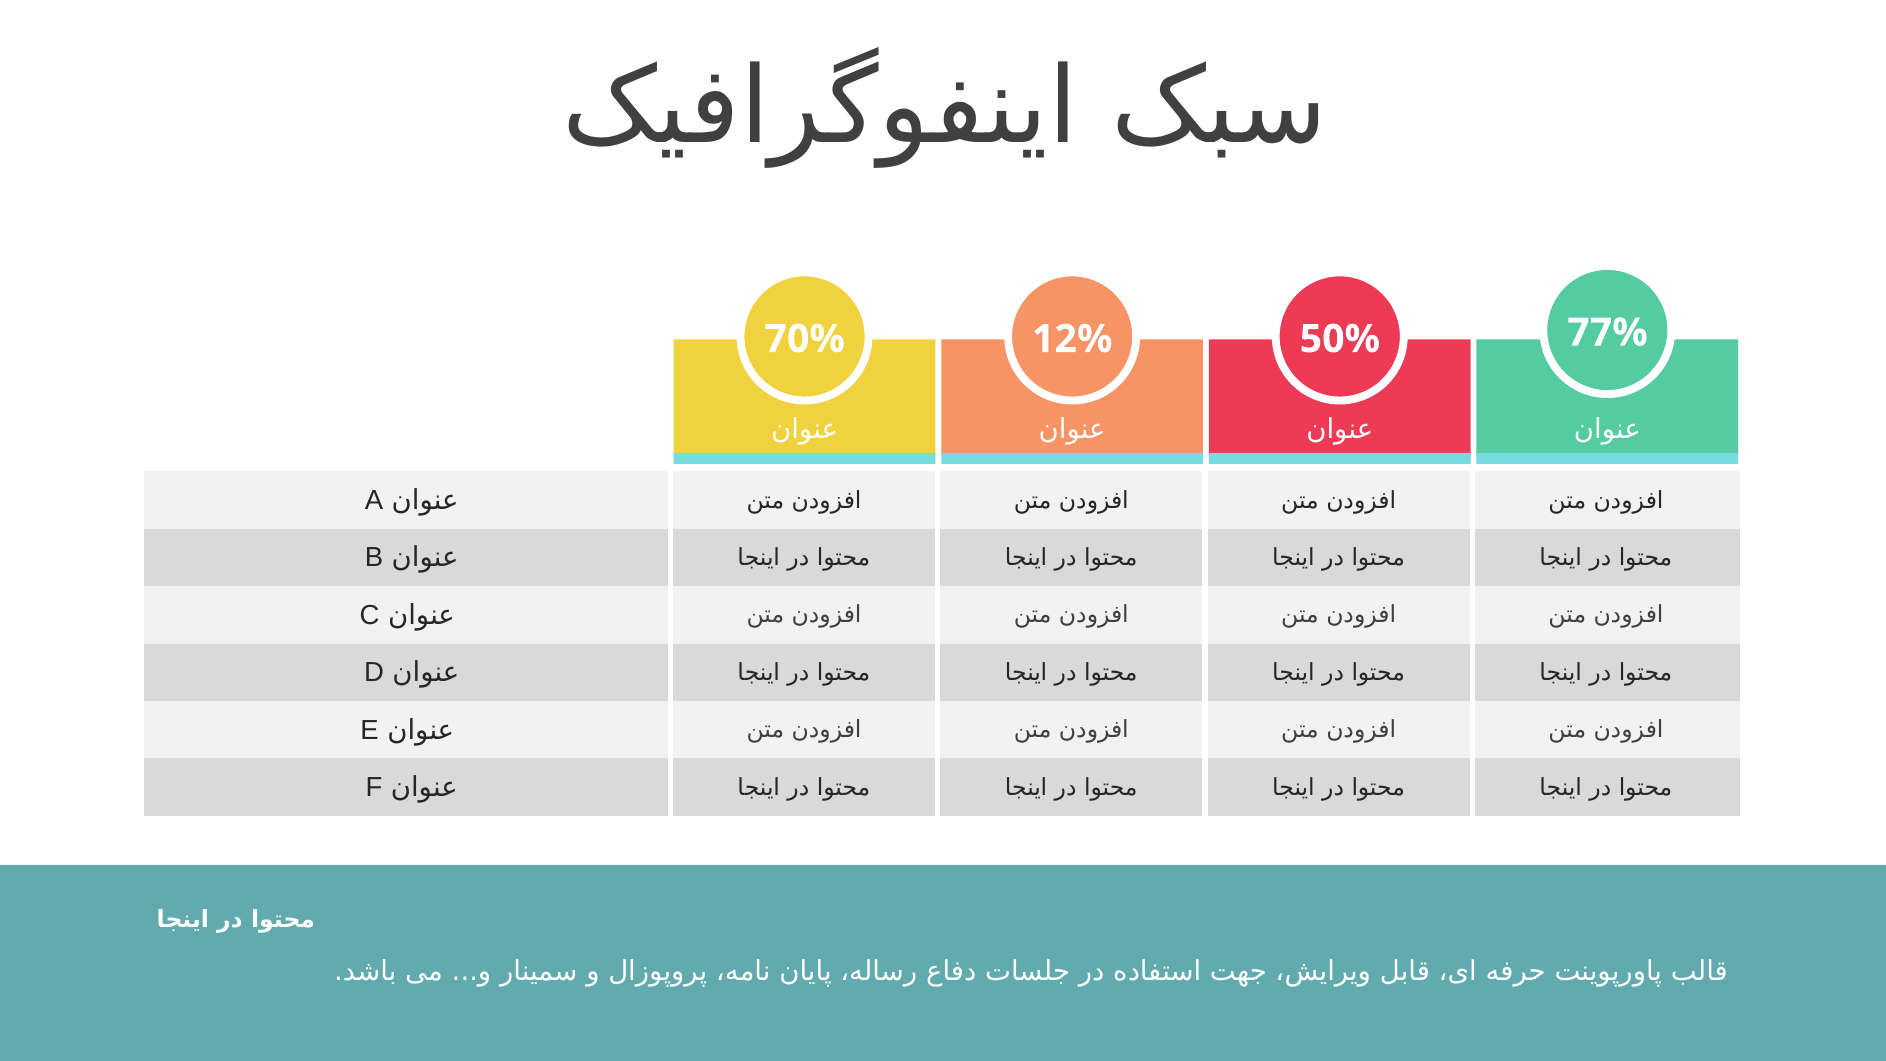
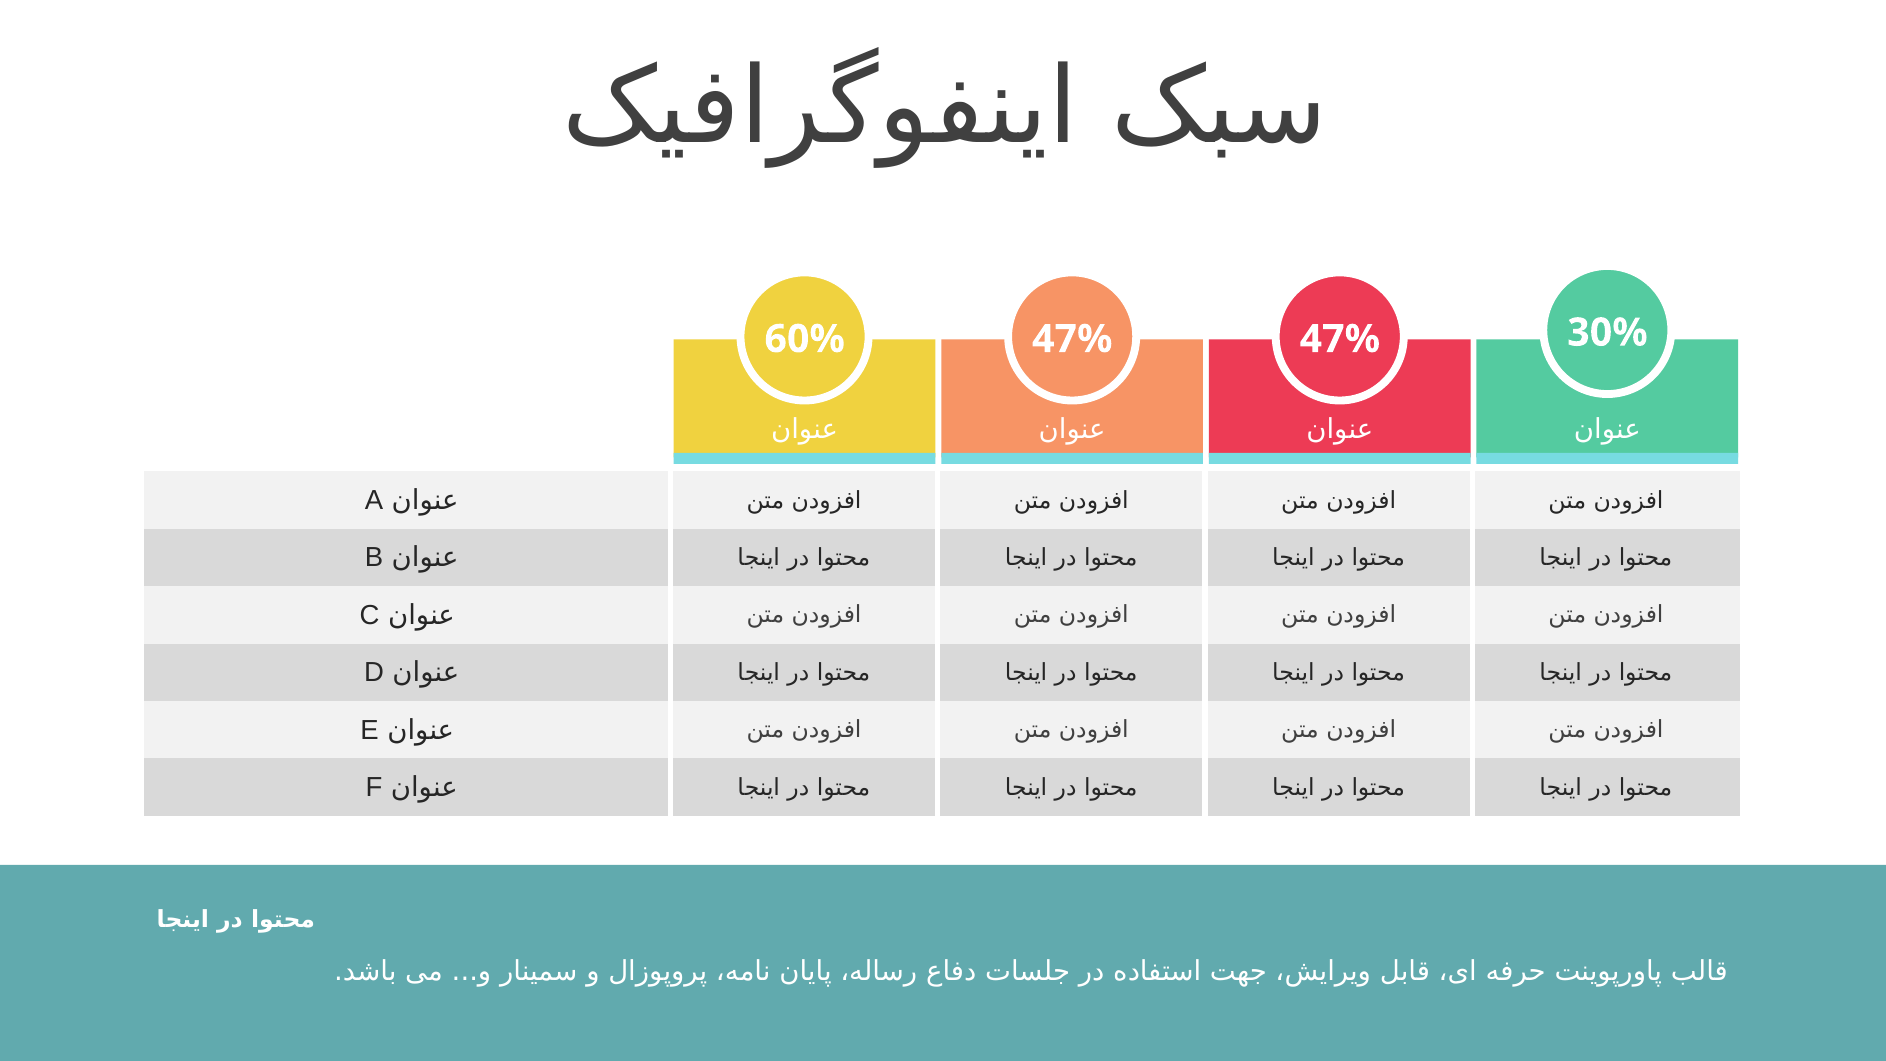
77%: 77% -> 30%
70%: 70% -> 60%
12% at (1072, 339): 12% -> 47%
50% at (1340, 339): 50% -> 47%
